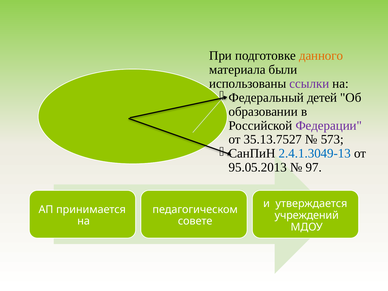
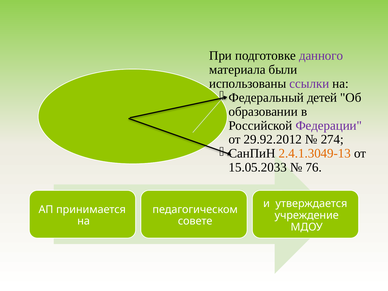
данного colour: orange -> purple
35.13.7527: 35.13.7527 -> 29.92.2012
573: 573 -> 274
2.4.1.3049-13 colour: blue -> orange
95.05.2013: 95.05.2013 -> 15.05.2033
97: 97 -> 76
учреждений: учреждений -> учреждение
